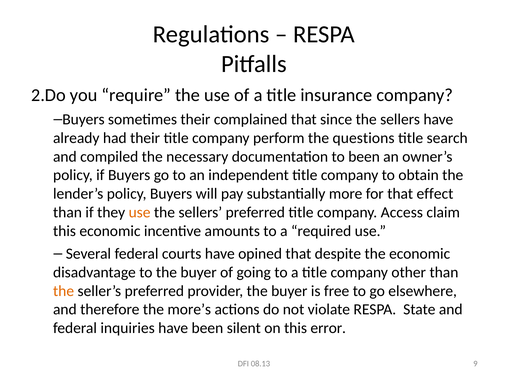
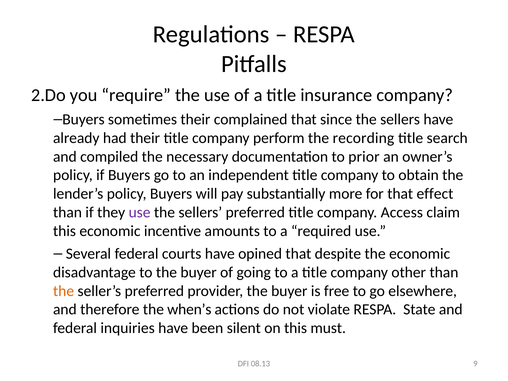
questions: questions -> recording
to been: been -> prior
use at (140, 212) colour: orange -> purple
more’s: more’s -> when’s
error: error -> must
